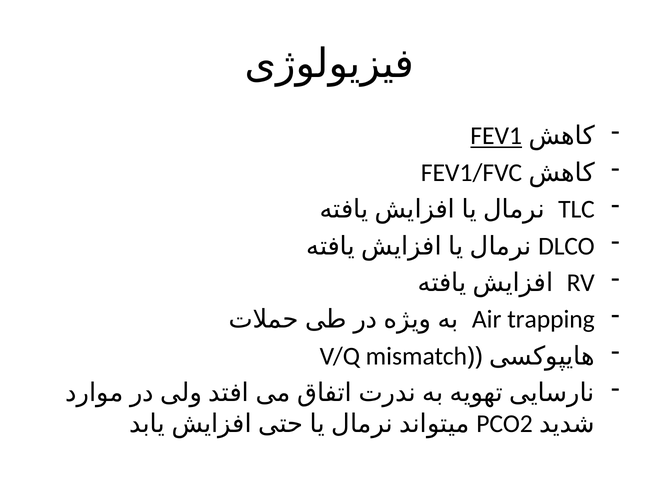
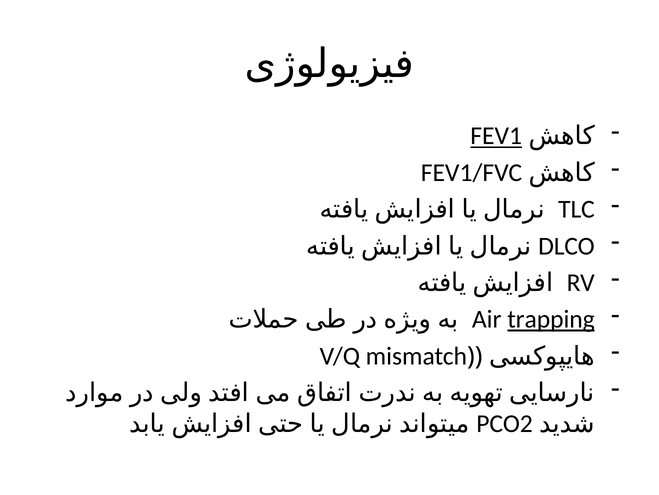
trapping underline: none -> present
